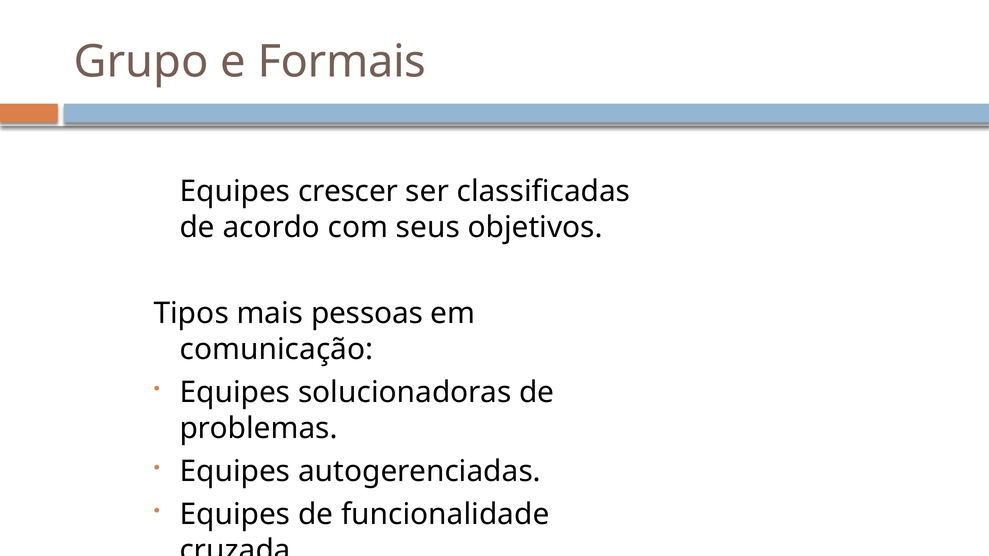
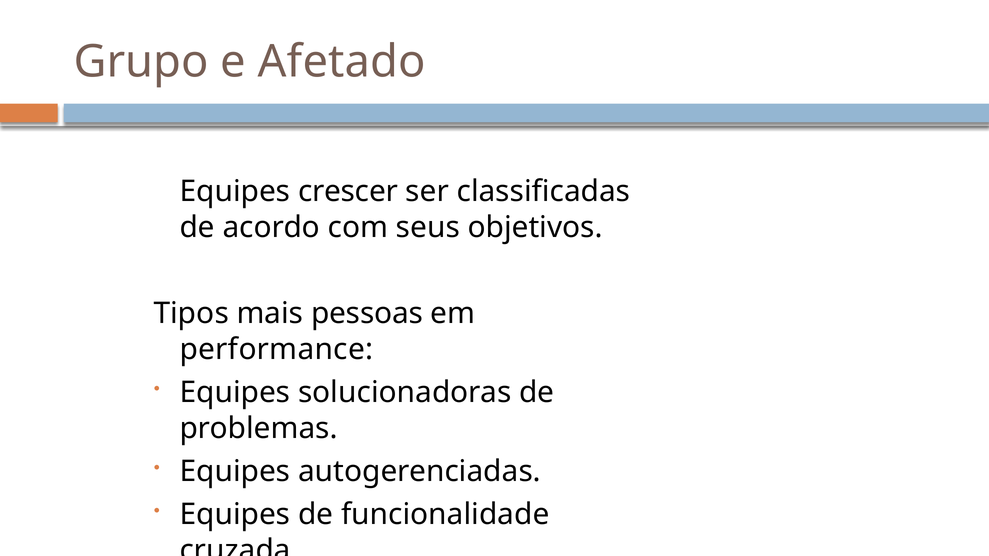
Formais: Formais -> Afetado
comunicação: comunicação -> performance
